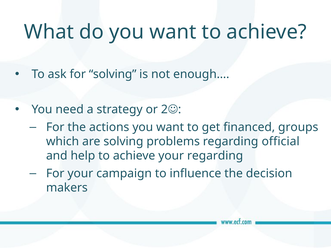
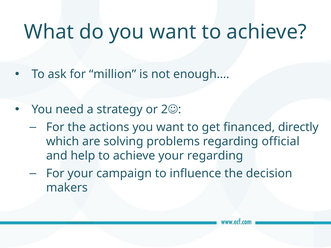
for solving: solving -> million
groups: groups -> directly
